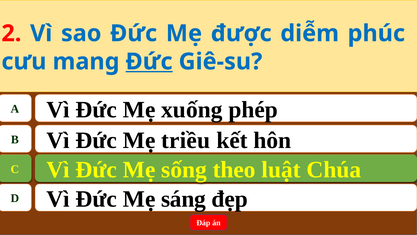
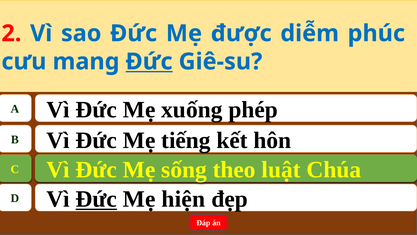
triều: triều -> tiếng
Đức at (96, 199) underline: none -> present
sáng: sáng -> hiện
